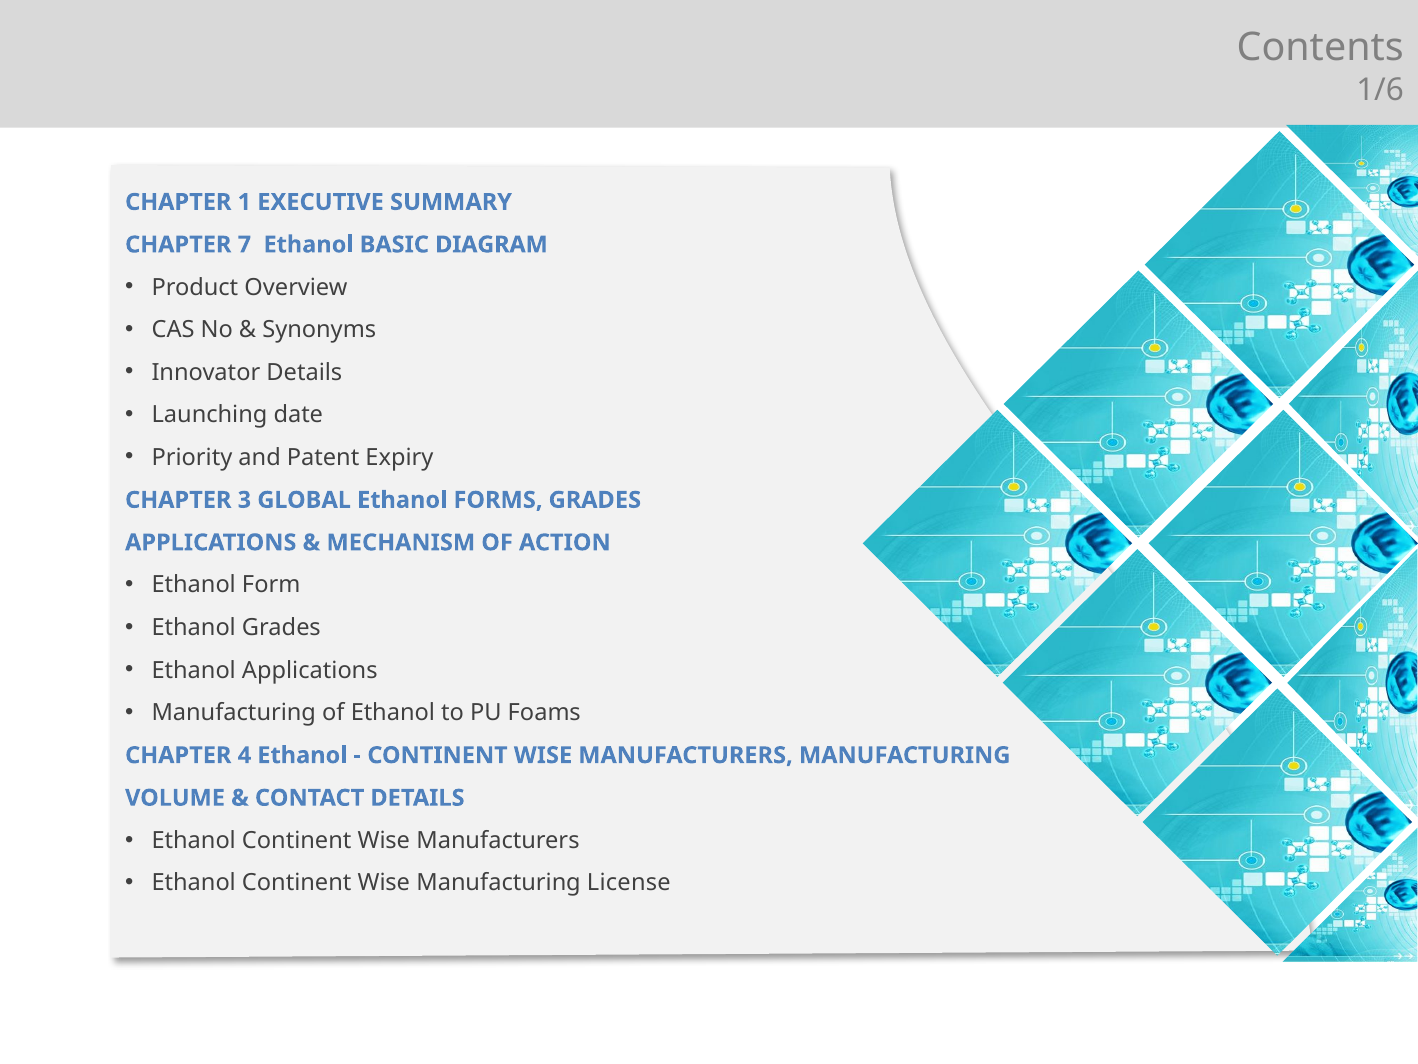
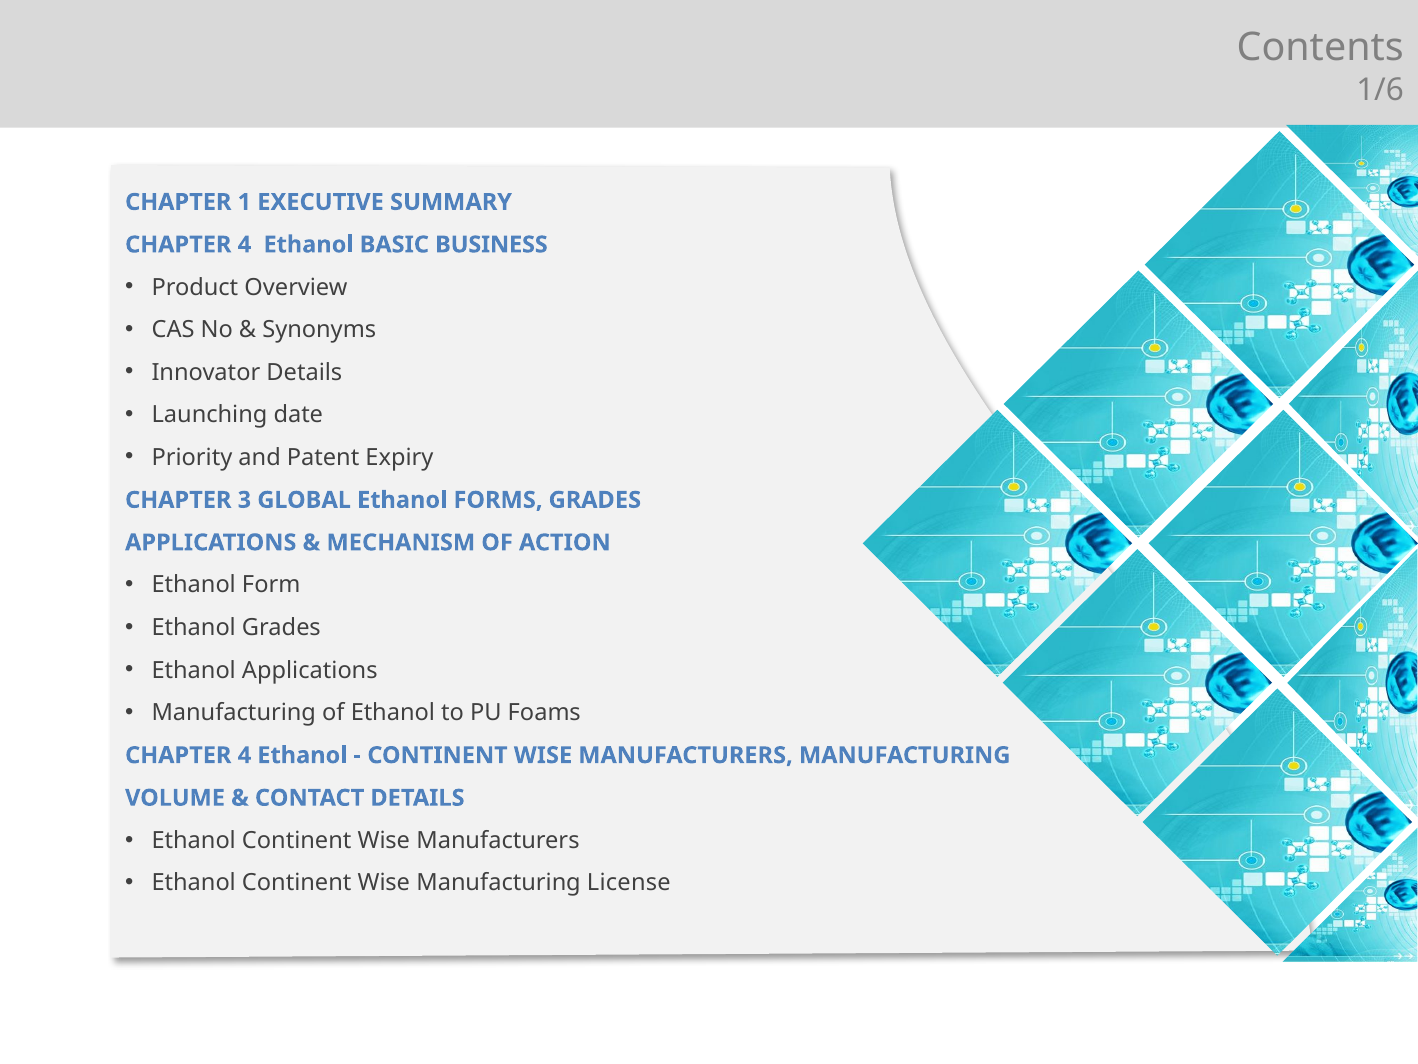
7 at (244, 245): 7 -> 4
DIAGRAM: DIAGRAM -> BUSINESS
